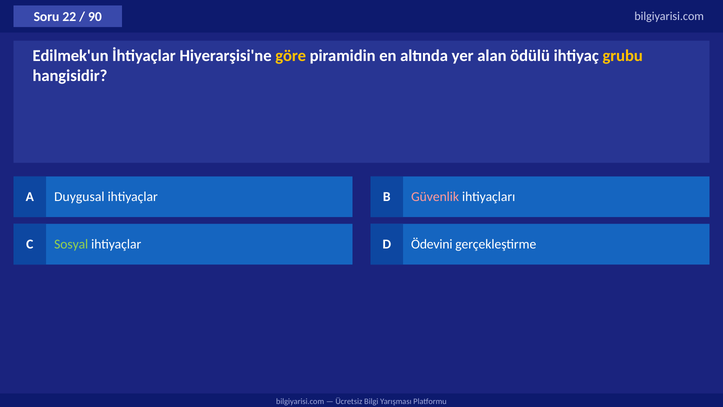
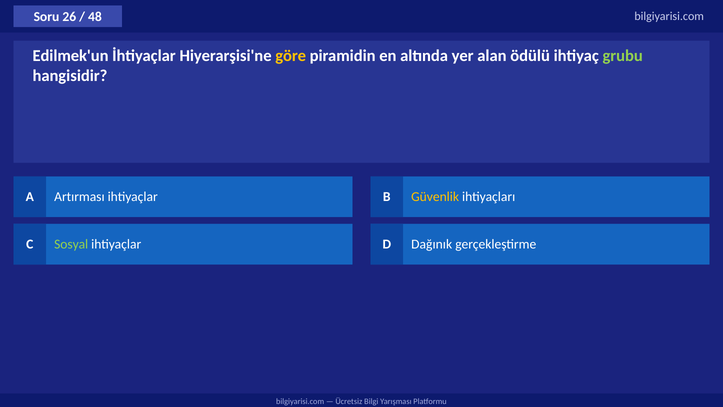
22: 22 -> 26
90: 90 -> 48
grubu colour: yellow -> light green
Duygusal: Duygusal -> Artırması
Güvenlik colour: pink -> yellow
Ödevini: Ödevini -> Dağınık
